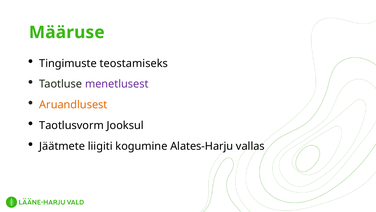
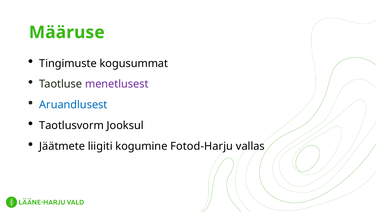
teostamiseks: teostamiseks -> kogusummat
Aruandlusest colour: orange -> blue
Alates-Harju: Alates-Harju -> Fotod-Harju
